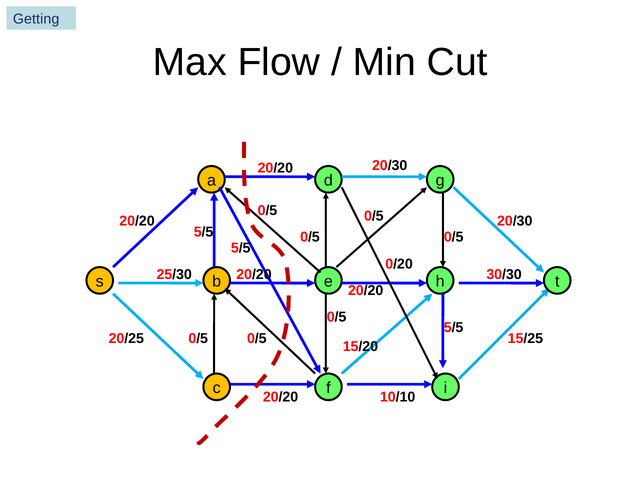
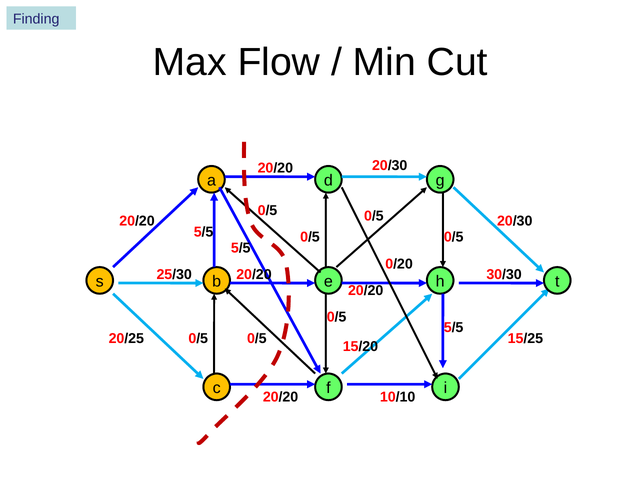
Getting: Getting -> Finding
